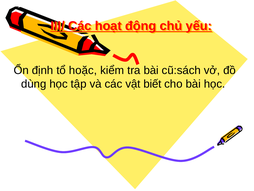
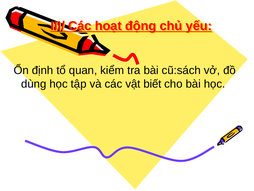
hoặc: hoặc -> quan
